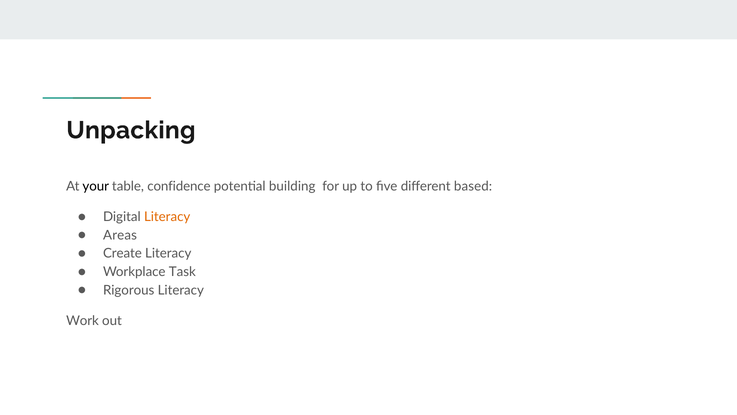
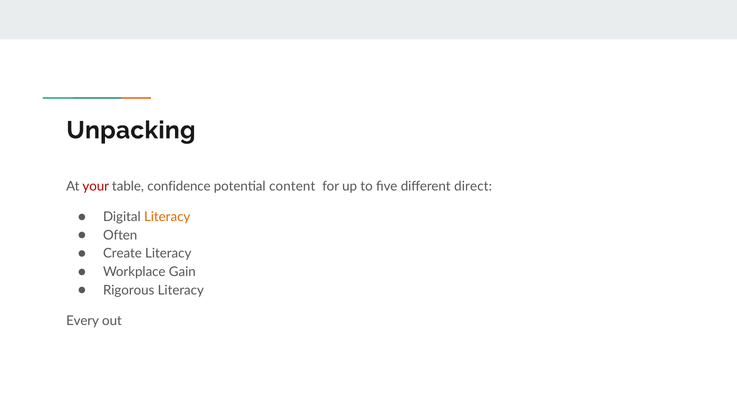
your colour: black -> red
building: building -> content
based: based -> direct
Areas: Areas -> Often
Task: Task -> Gain
Work: Work -> Every
